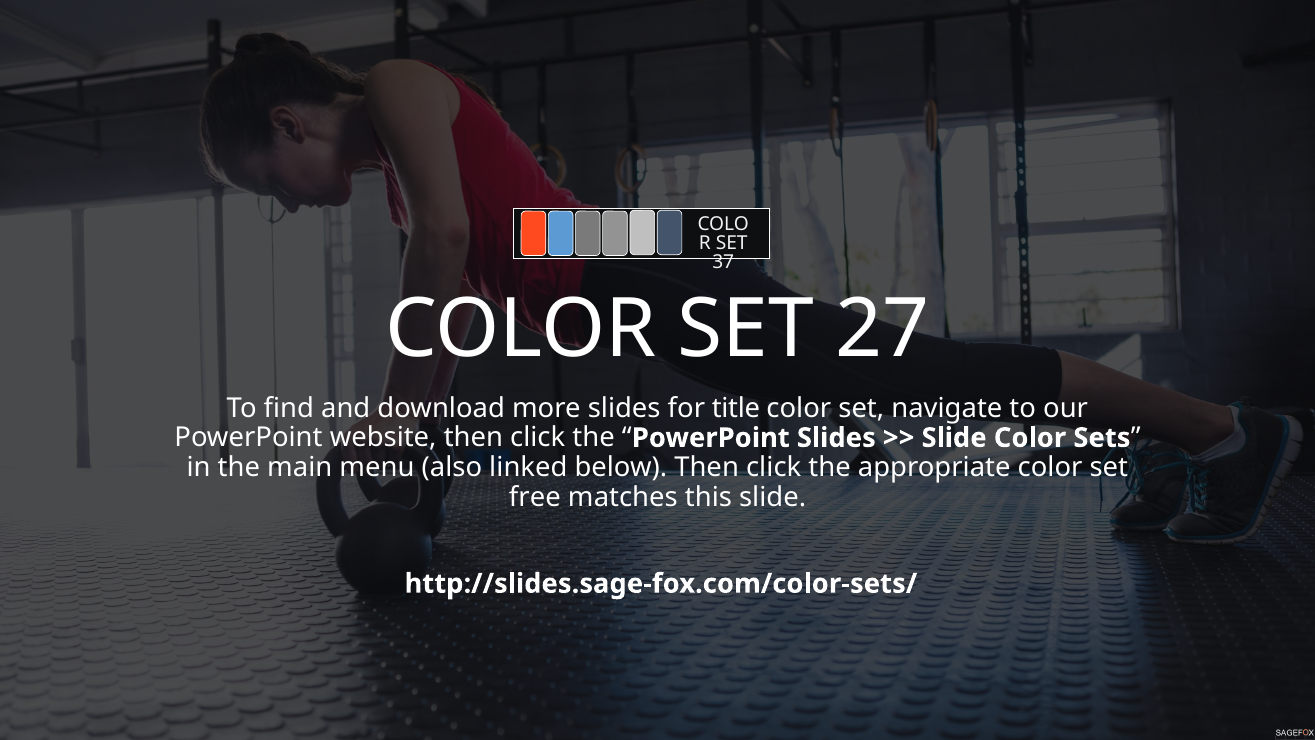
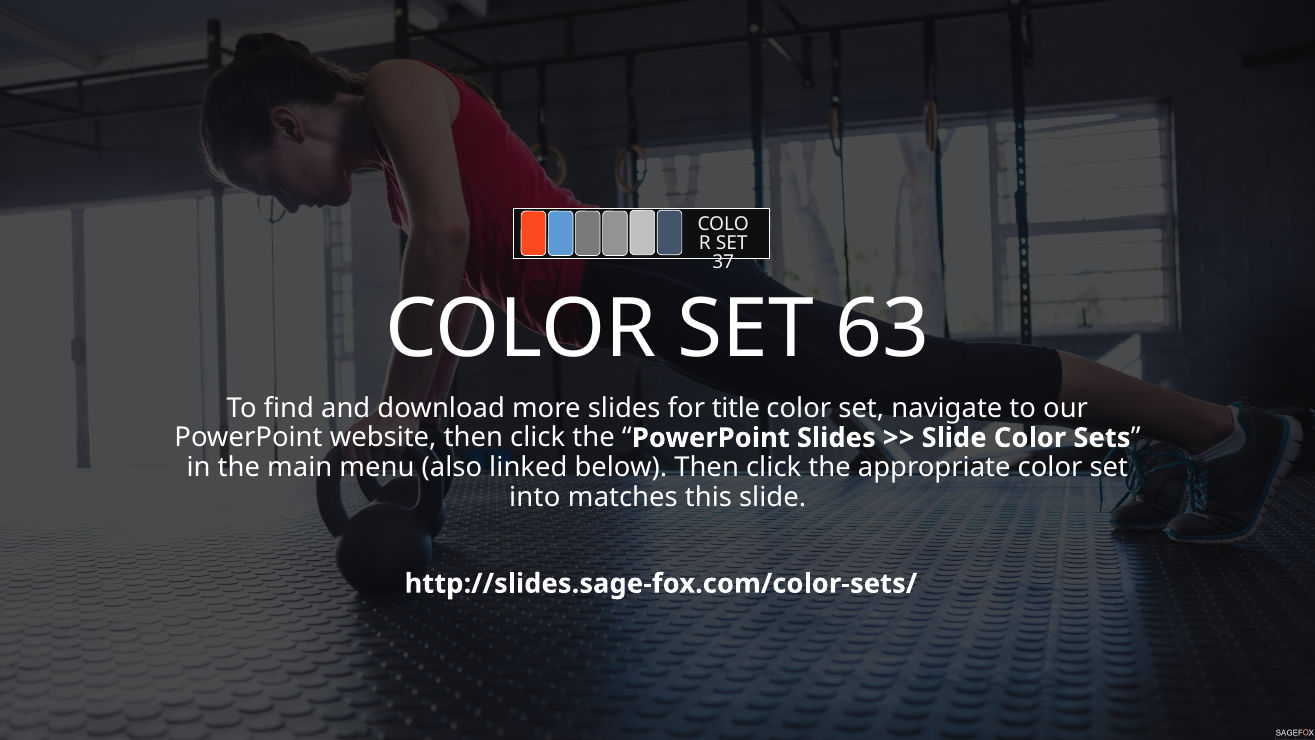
27: 27 -> 63
free: free -> into
